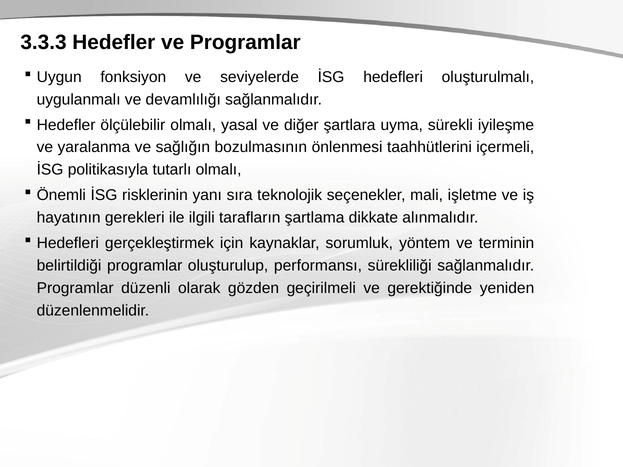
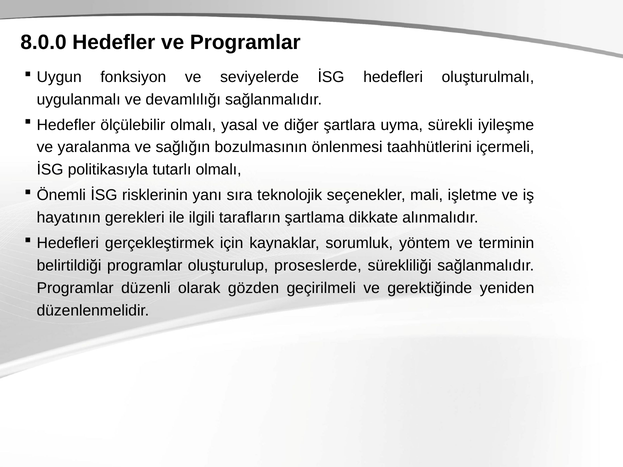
3.3.3: 3.3.3 -> 8.0.0
performansı: performansı -> proseslerde
